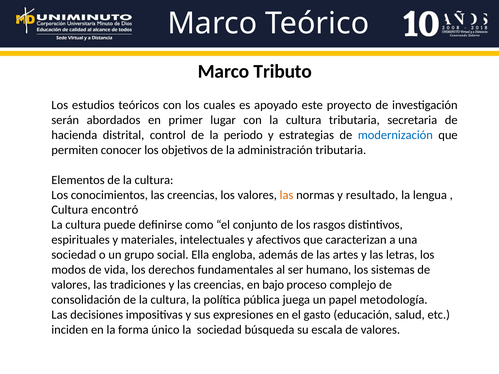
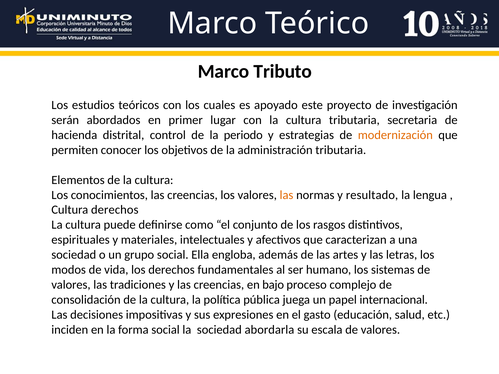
modernización colour: blue -> orange
Cultura encontró: encontró -> derechos
metodología: metodología -> internacional
forma único: único -> social
búsqueda: búsqueda -> abordarla
